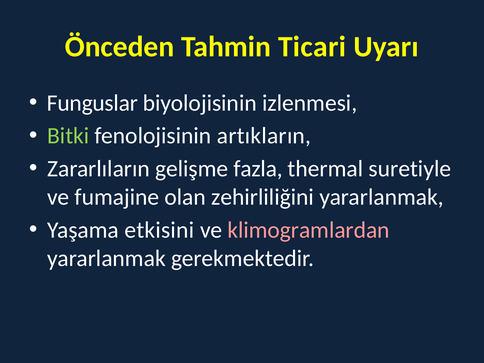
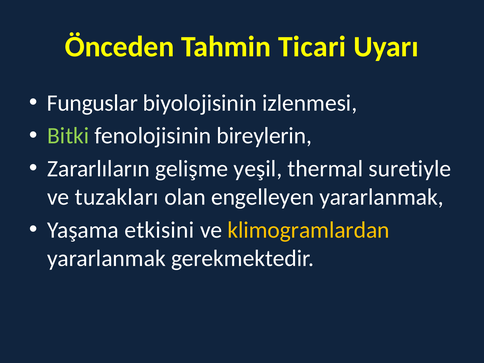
artıkların: artıkların -> bireylerin
fazla: fazla -> yeşil
fumajine: fumajine -> tuzakları
zehirliliğini: zehirliliğini -> engelleyen
klimogramlardan colour: pink -> yellow
